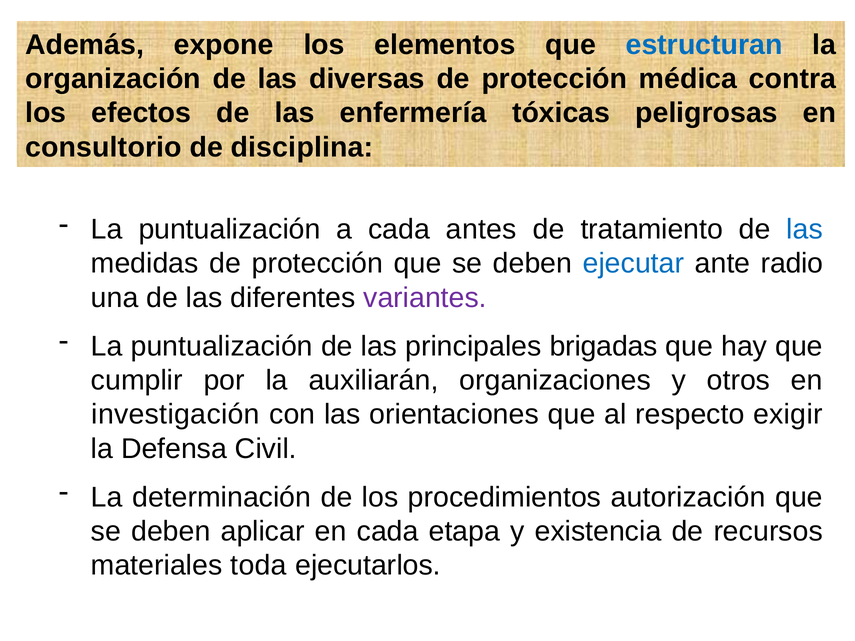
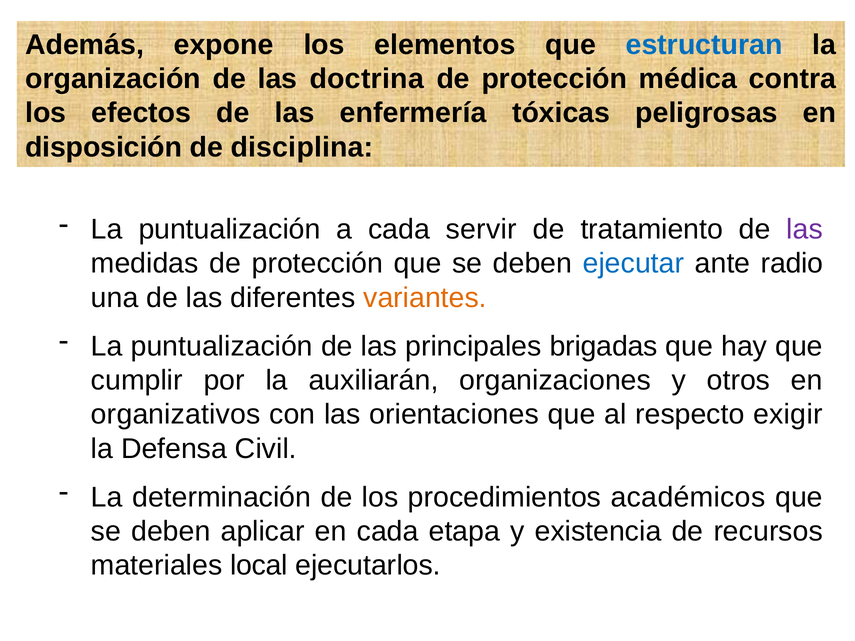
diversas: diversas -> doctrina
consultorio: consultorio -> disposición
antes: antes -> servir
las at (805, 229) colour: blue -> purple
variantes colour: purple -> orange
investigación: investigación -> organizativos
autorización: autorización -> académicos
toda: toda -> local
